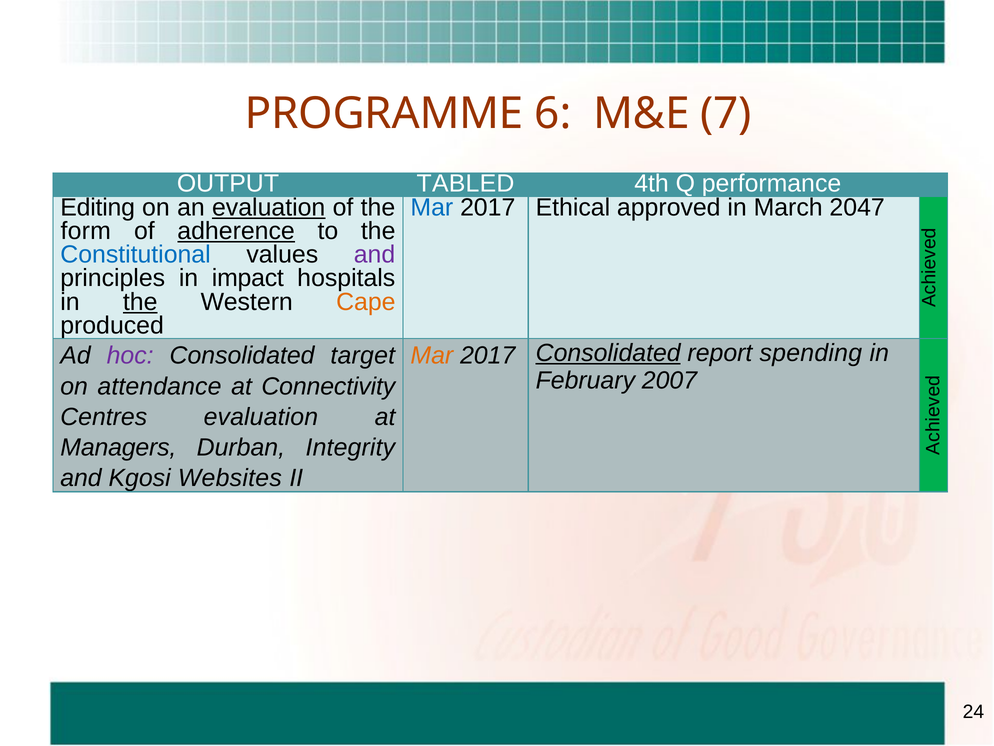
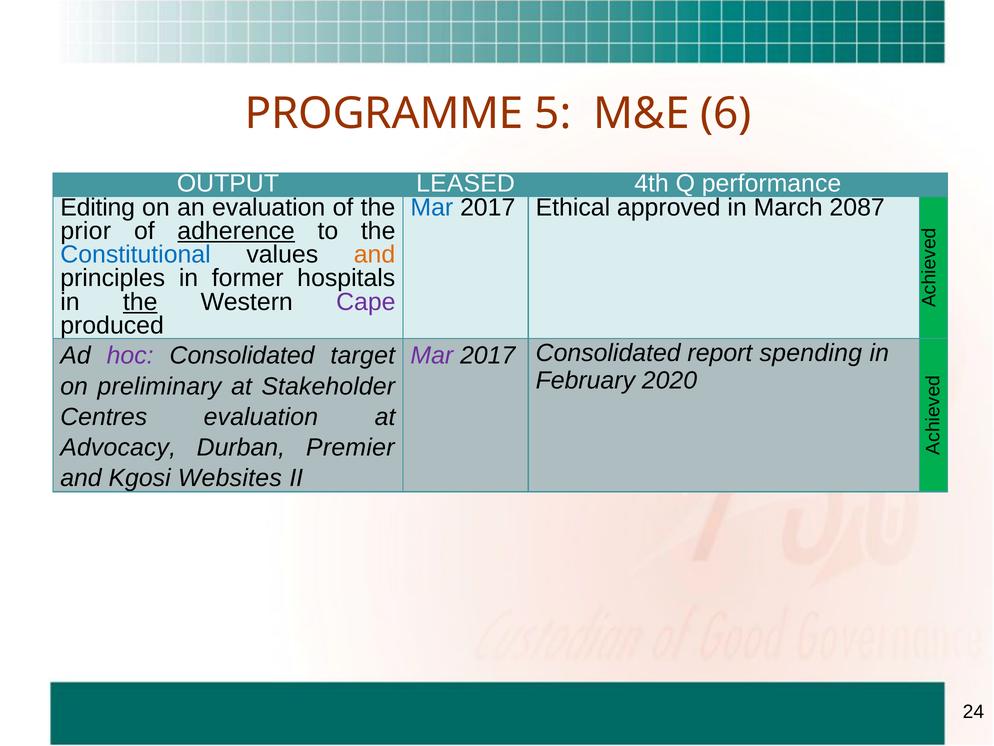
6: 6 -> 5
7: 7 -> 6
TABLED: TABLED -> LEASED
evaluation at (269, 207) underline: present -> none
2047: 2047 -> 2087
form: form -> prior
and at (375, 254) colour: purple -> orange
impact: impact -> former
Cape colour: orange -> purple
Mar at (432, 355) colour: orange -> purple
Consolidated at (608, 353) underline: present -> none
2007: 2007 -> 2020
attendance: attendance -> preliminary
Connectivity: Connectivity -> Stakeholder
Managers: Managers -> Advocacy
Integrity: Integrity -> Premier
